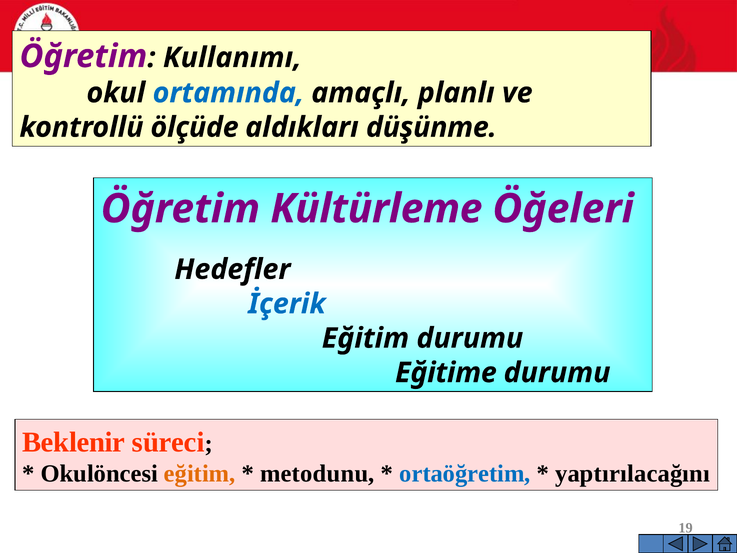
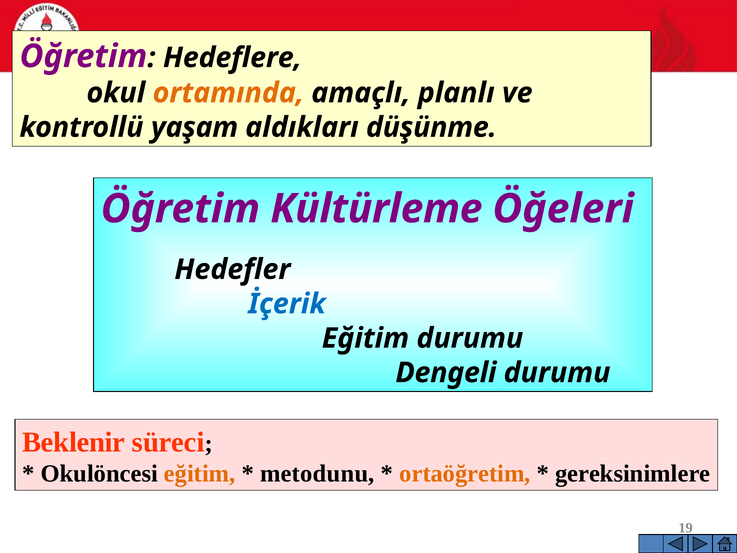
Kullanımı: Kullanımı -> Hedeflere
ortamında colour: blue -> orange
ölçüde: ölçüde -> yaşam
Eğitime: Eğitime -> Dengeli
ortaöğretim colour: blue -> orange
yaptırılacağını: yaptırılacağını -> gereksinimlere
